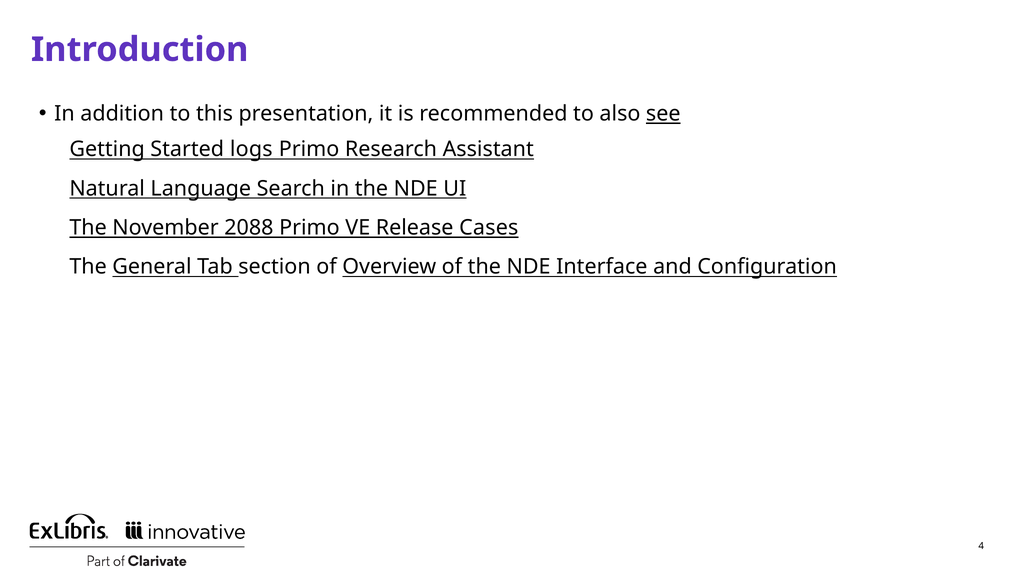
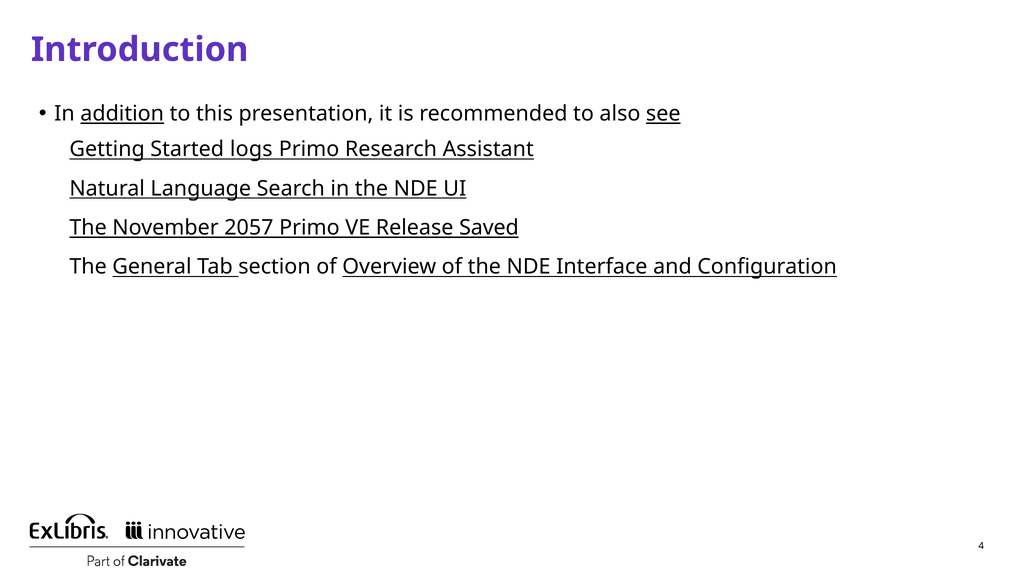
addition underline: none -> present
2088: 2088 -> 2057
Cases: Cases -> Saved
